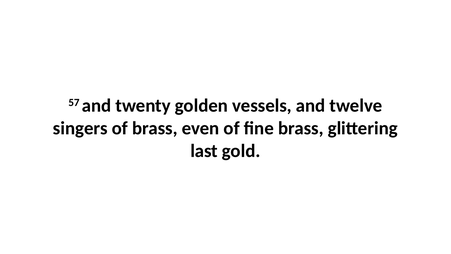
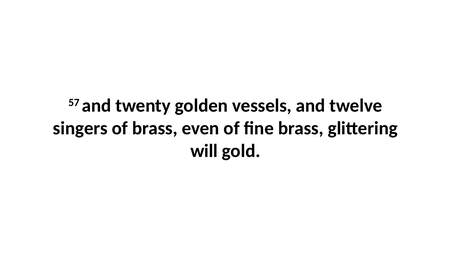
last: last -> will
